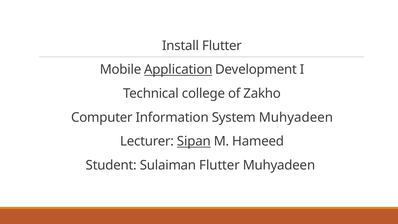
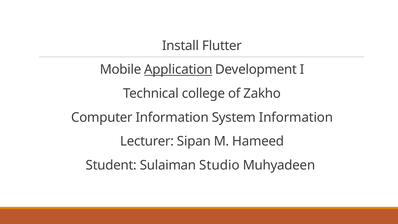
System Muhyadeen: Muhyadeen -> Information
Sipan underline: present -> none
Sulaiman Flutter: Flutter -> Studio
